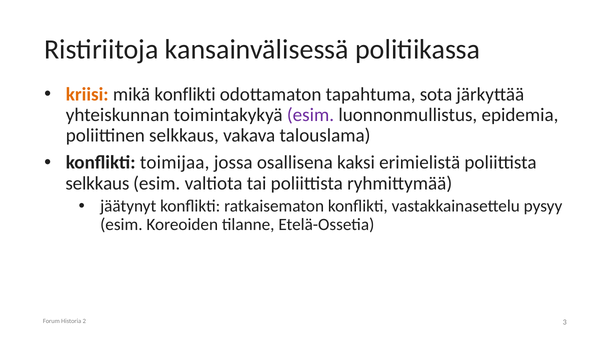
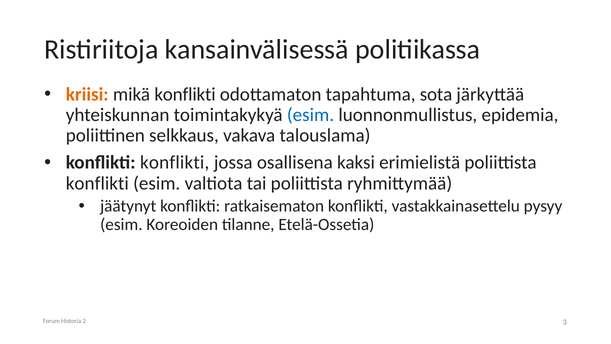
esim at (311, 115) colour: purple -> blue
konflikti toimijaa: toimijaa -> konflikti
selkkaus at (97, 183): selkkaus -> konflikti
